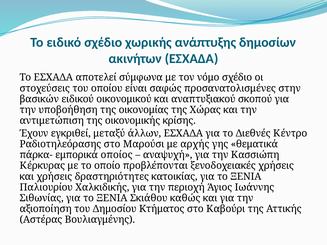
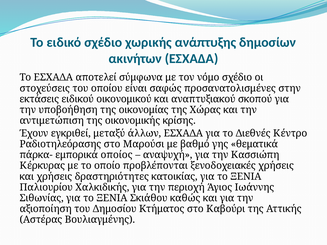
βασικών: βασικών -> εκτάσεις
αρχής: αρχής -> βαθμό
